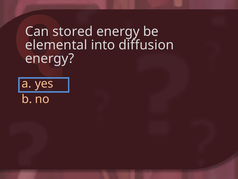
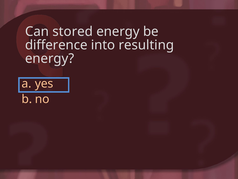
elemental: elemental -> difference
diffusion: diffusion -> resulting
